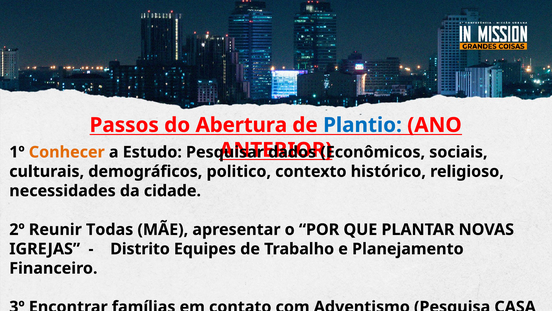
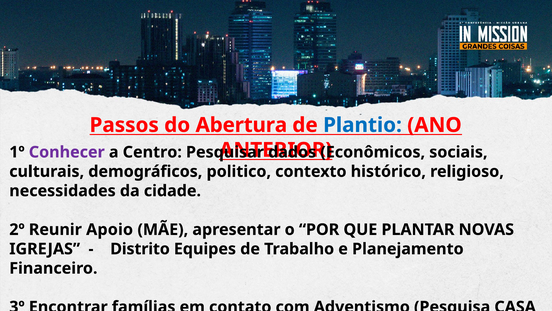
Conhecer colour: orange -> purple
Estudo: Estudo -> Centro
Todas: Todas -> Apoio
